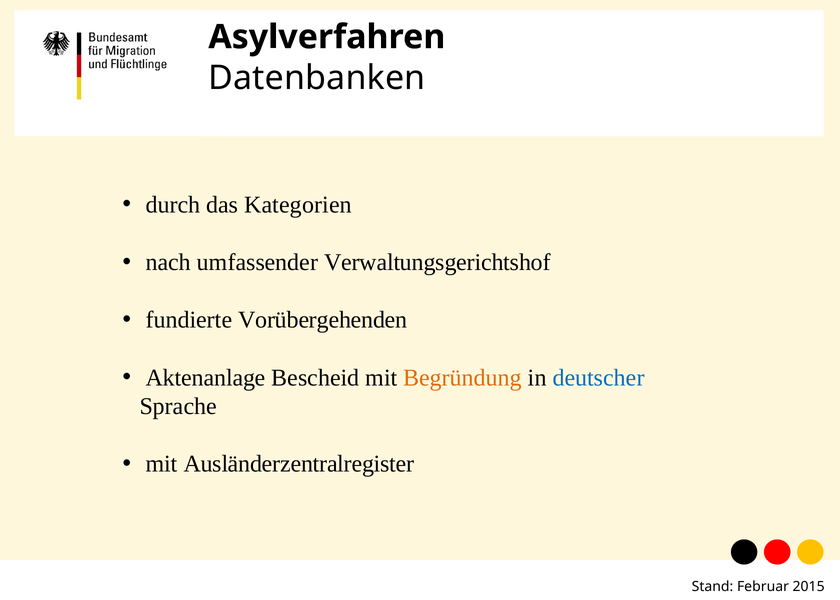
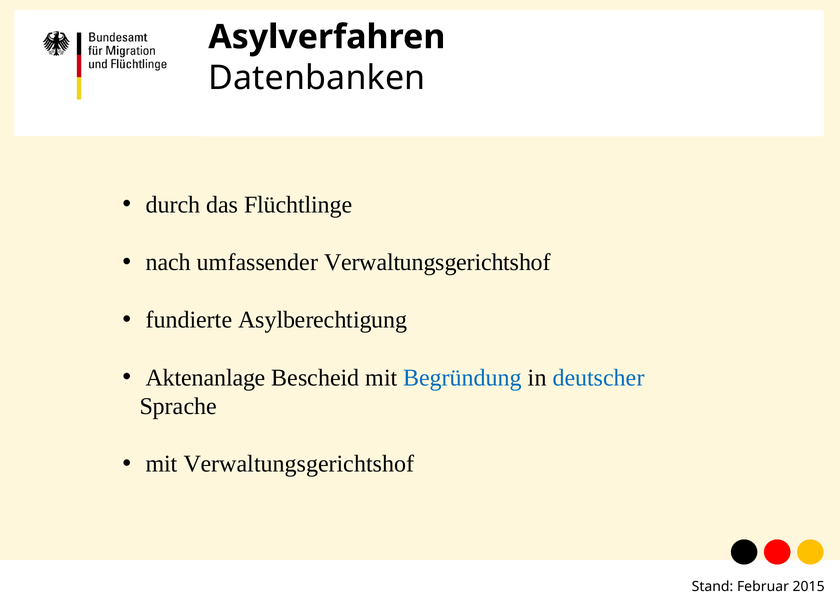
Kategorien: Kategorien -> Flüchtlinge
Vorübergehenden: Vorübergehenden -> Asylberechtigung
Begründung colour: orange -> blue
mit Ausländerzentralregister: Ausländerzentralregister -> Verwaltungsgerichtshof
